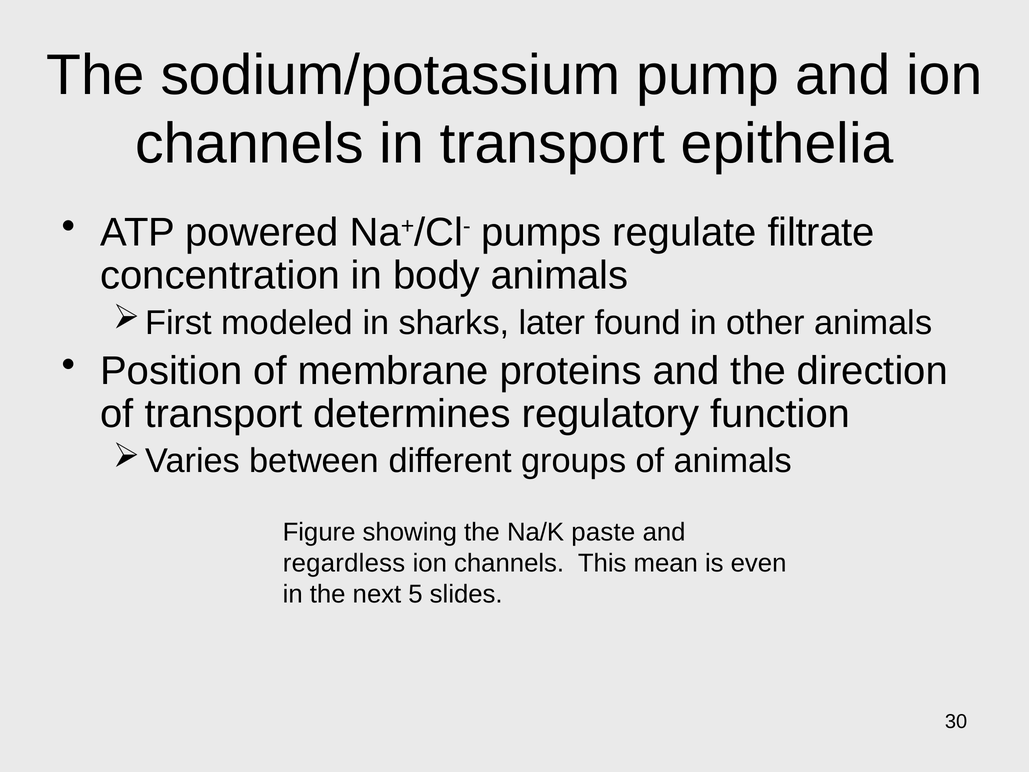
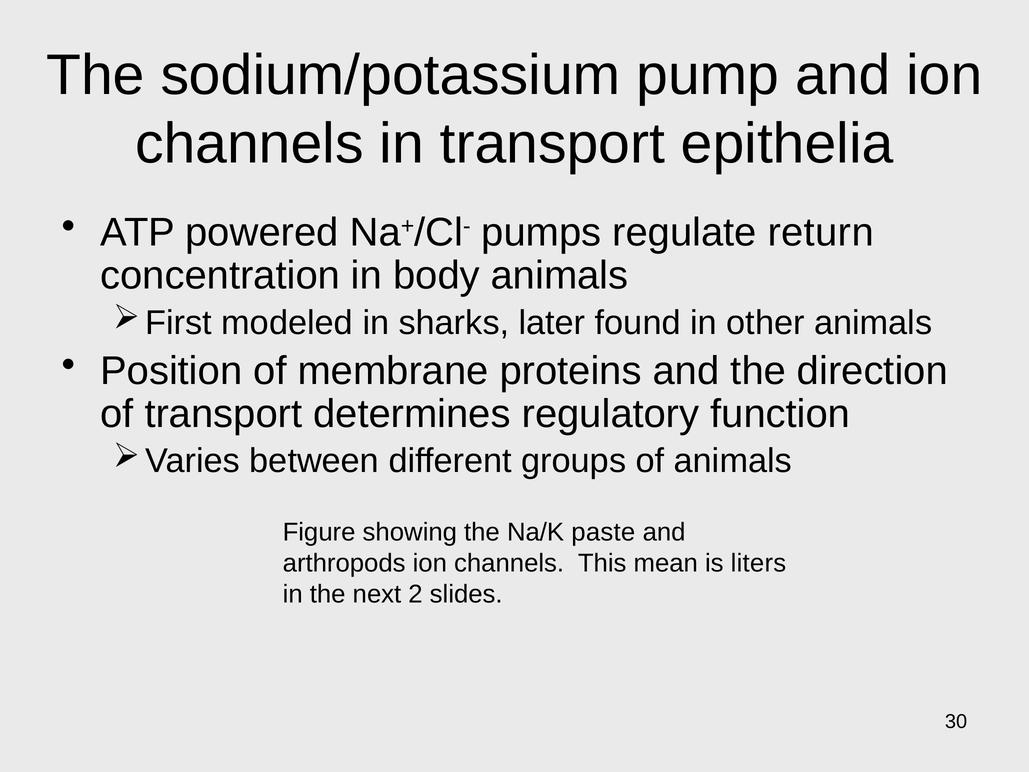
filtrate: filtrate -> return
regardless: regardless -> arthropods
even: even -> liters
5: 5 -> 2
